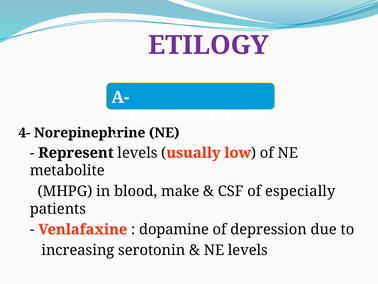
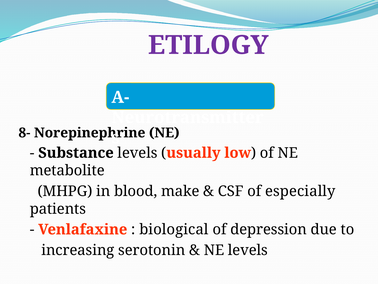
4-: 4- -> 8-
Represent: Represent -> Substance
dopamine: dopamine -> biological
